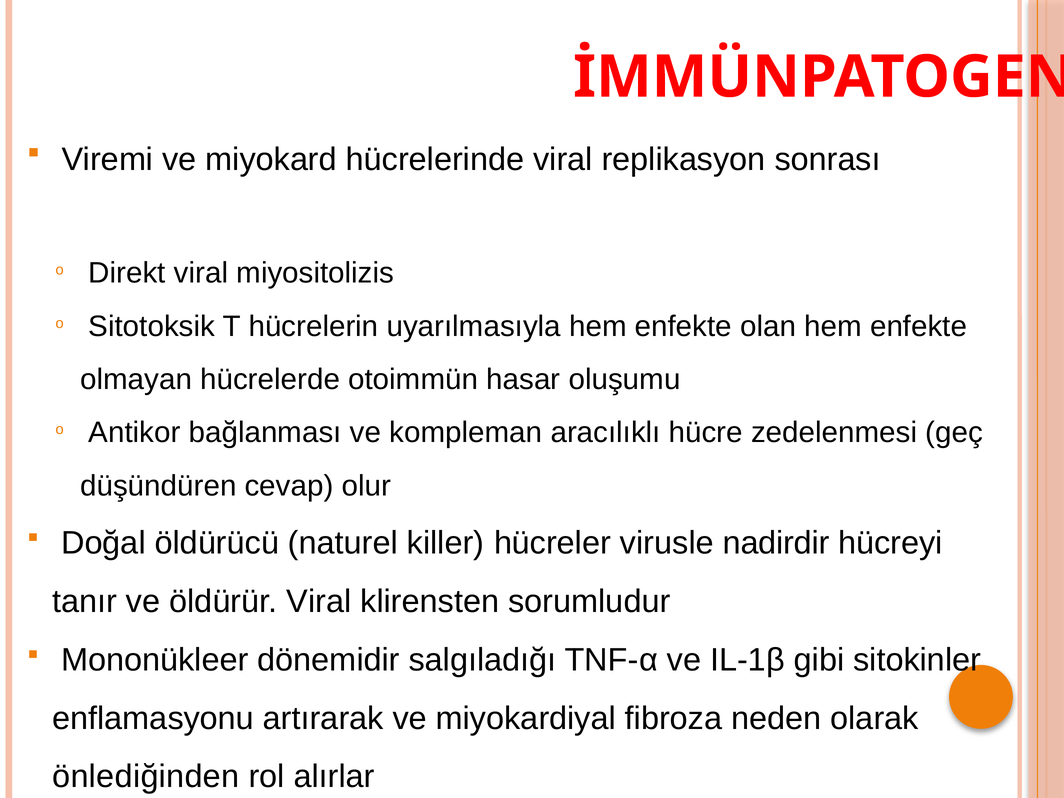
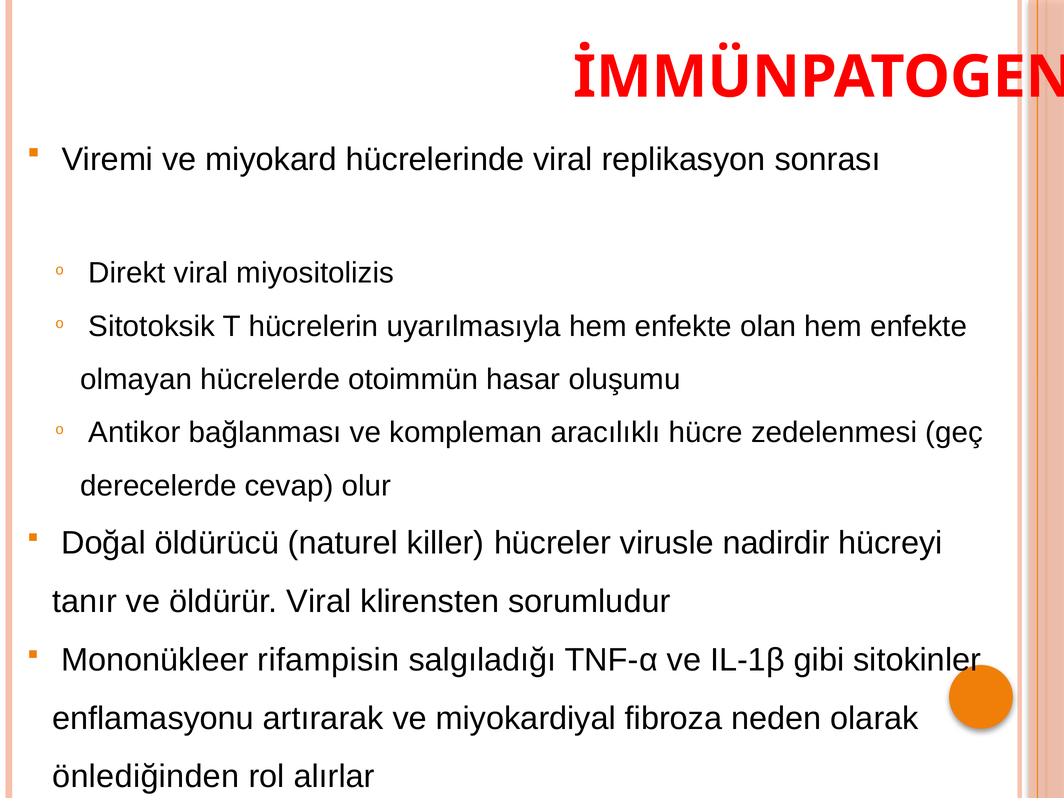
düşündüren: düşündüren -> derecelerde
dönemidir: dönemidir -> rifampisin
